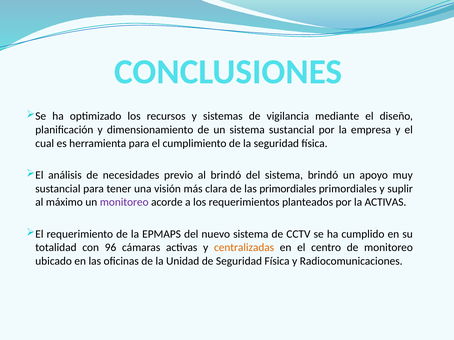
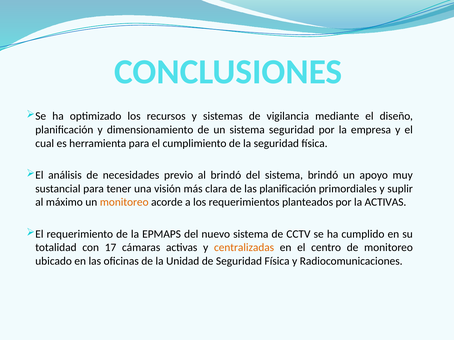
sistema sustancial: sustancial -> seguridad
las primordiales: primordiales -> planificación
monitoreo at (124, 203) colour: purple -> orange
96: 96 -> 17
